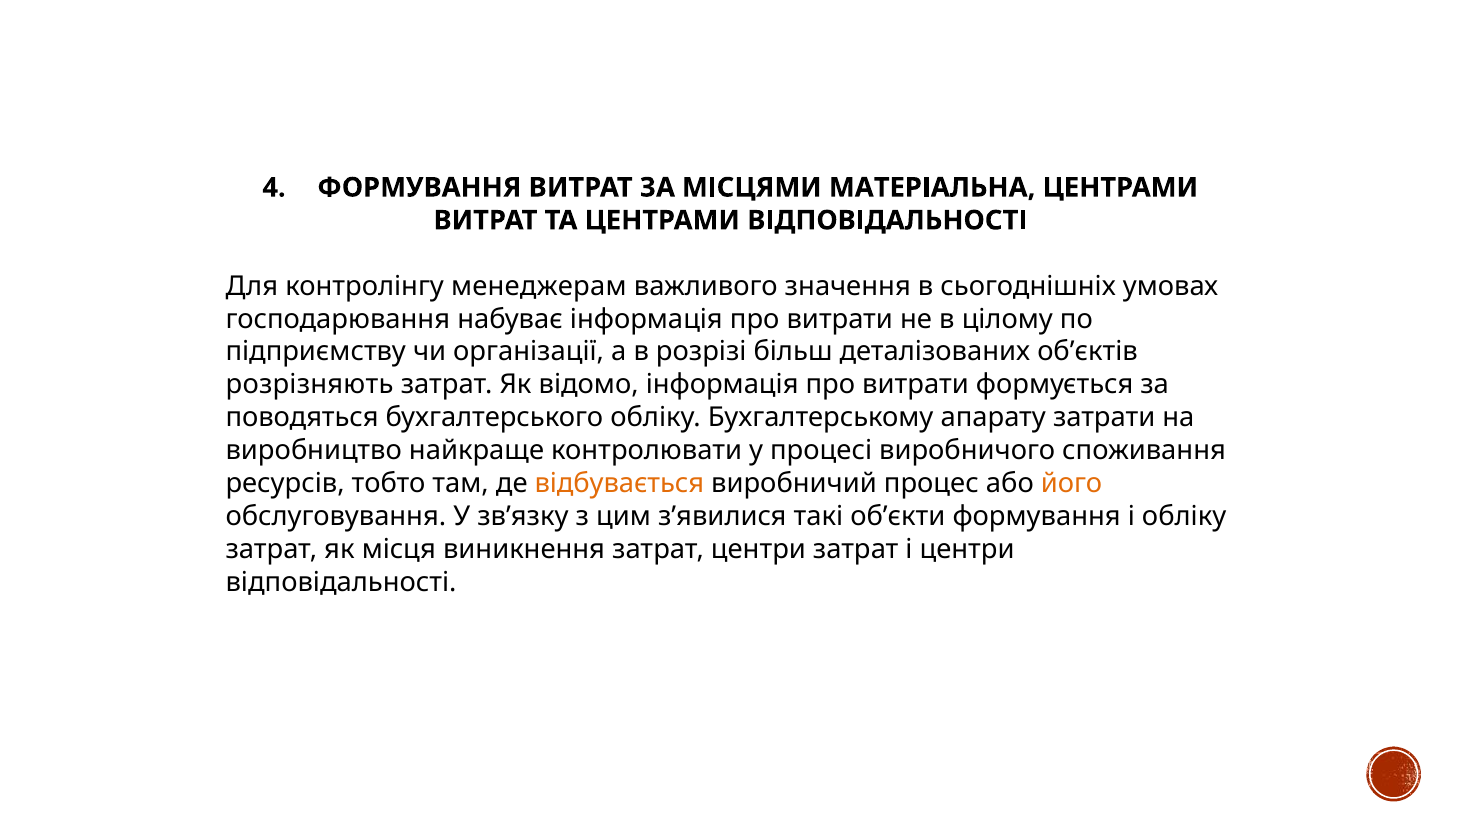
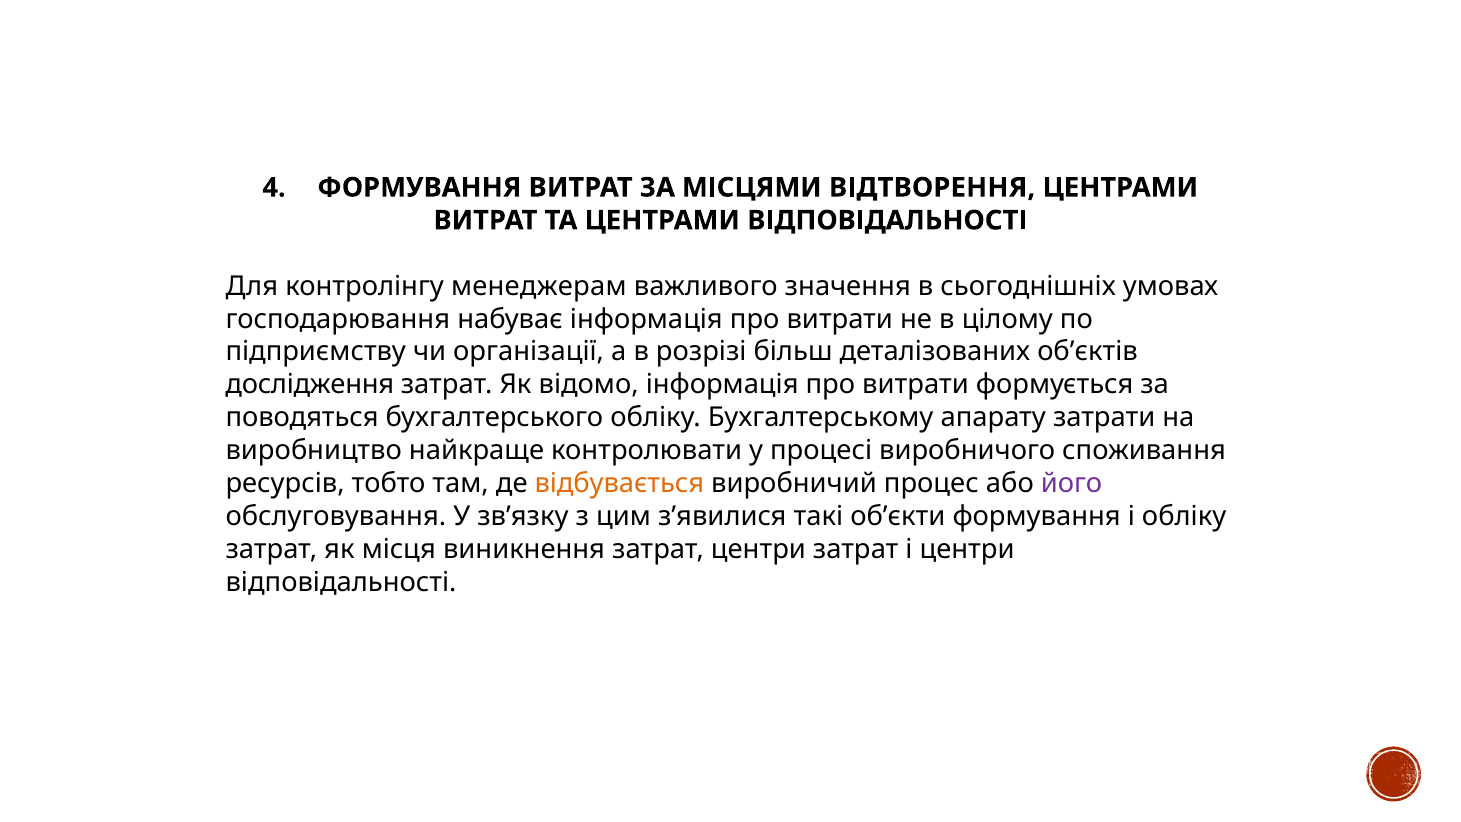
МАТЕРІАЛЬНА: МАТЕРІАЛЬНА -> ВІДТВОРЕННЯ
розрізняють: розрізняють -> дослідження
його colour: orange -> purple
